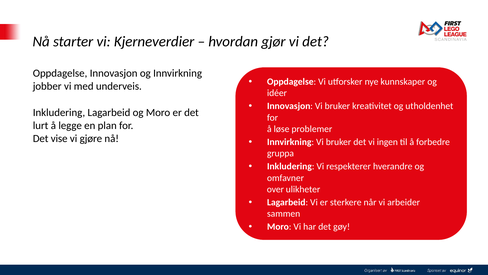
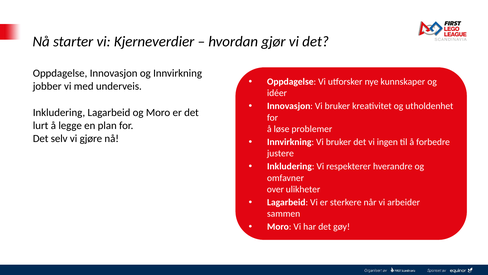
vise: vise -> selv
gruppa: gruppa -> justere
